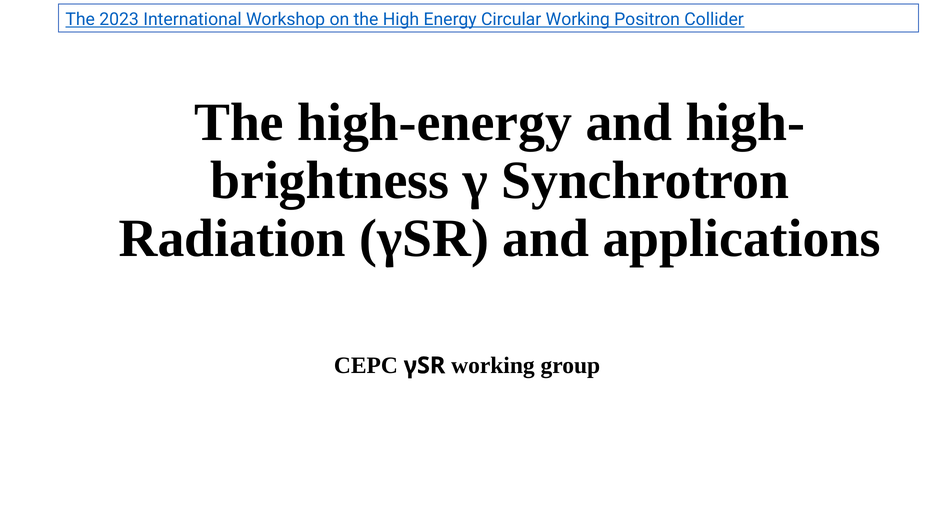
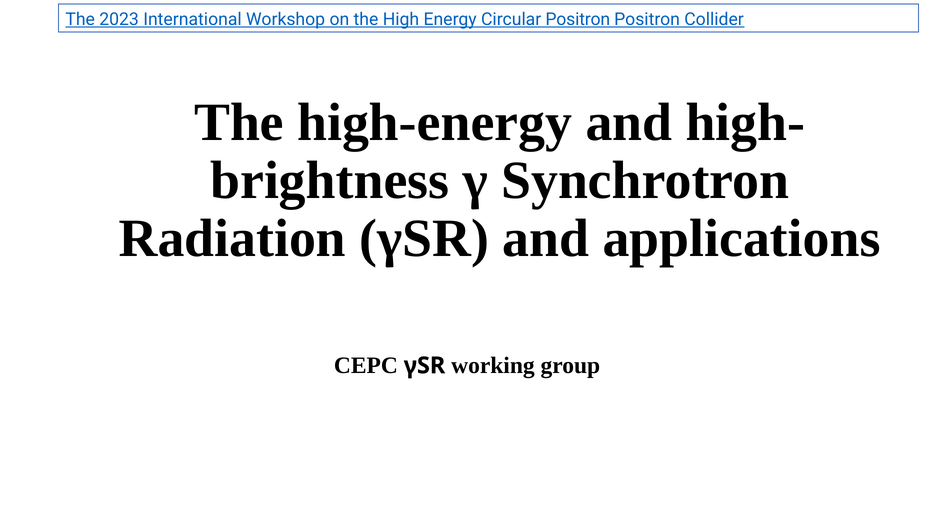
Circular Working: Working -> Positron
